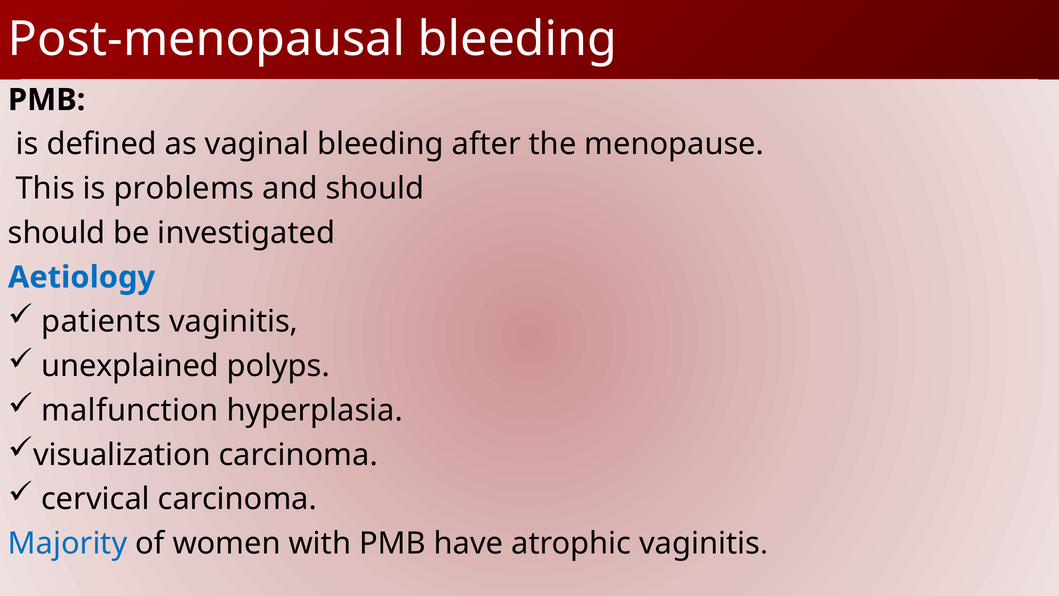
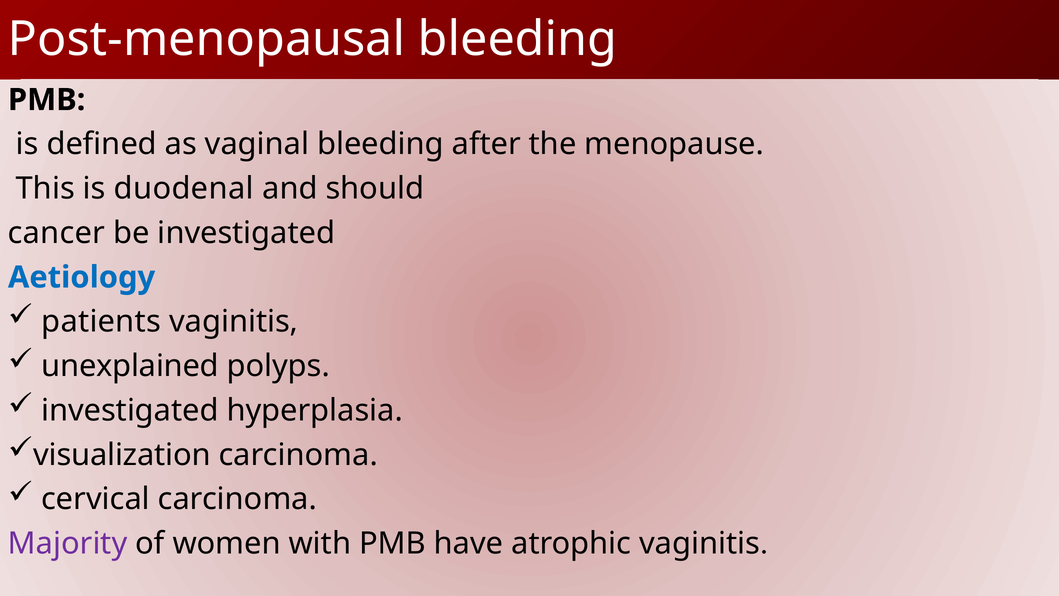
problems: problems -> duodenal
should at (57, 233): should -> cancer
malfunction at (130, 410): malfunction -> investigated
Majority colour: blue -> purple
